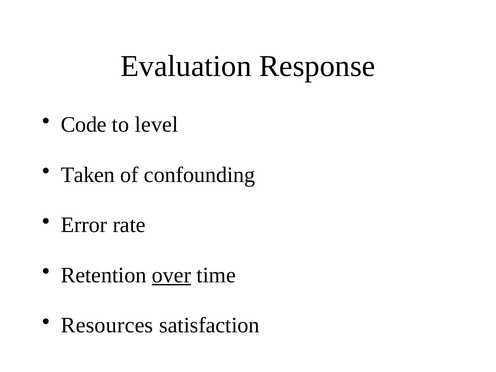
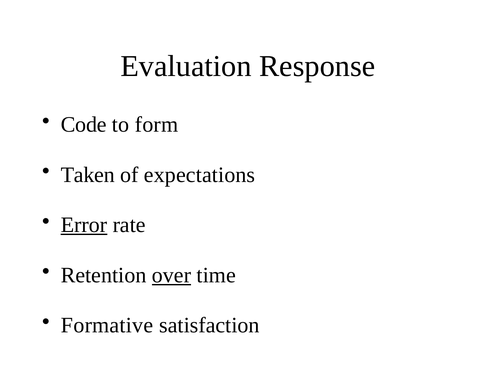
level: level -> form
confounding: confounding -> expectations
Error underline: none -> present
Resources: Resources -> Formative
